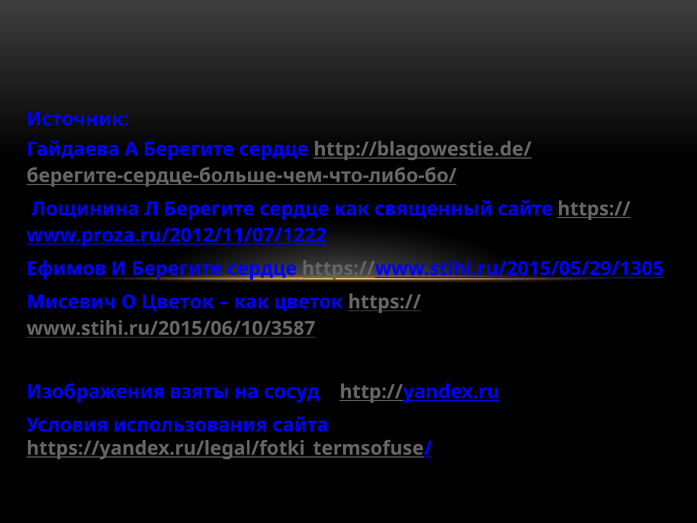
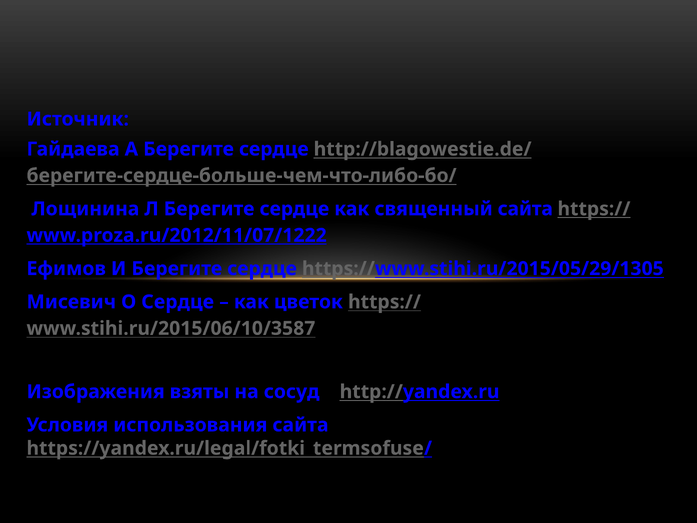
священный сайте: сайте -> сайта
О Цветок: Цветок -> Сердце
